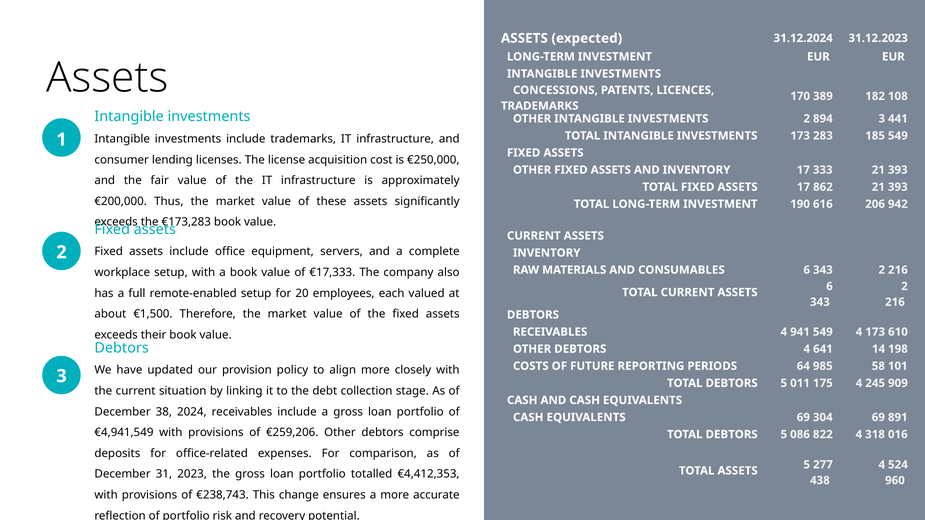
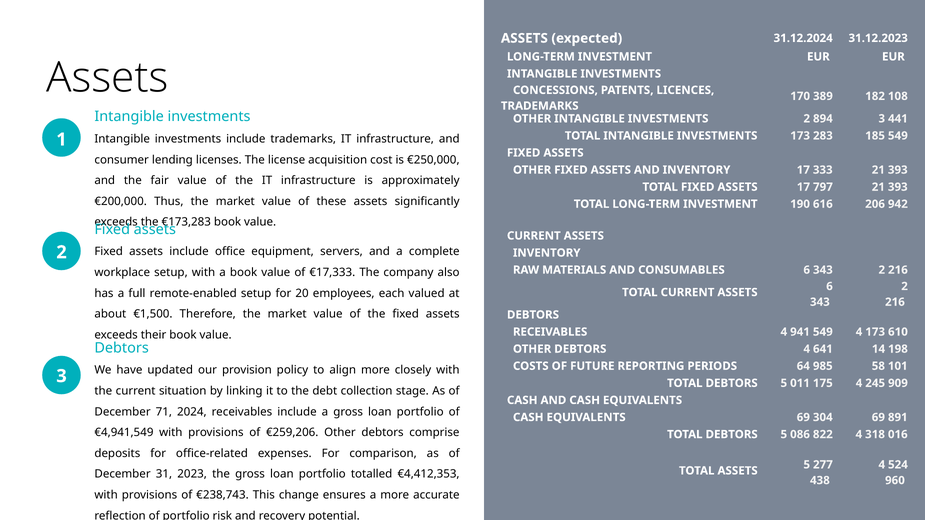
862: 862 -> 797
38: 38 -> 71
